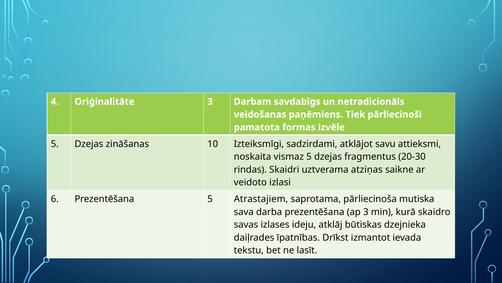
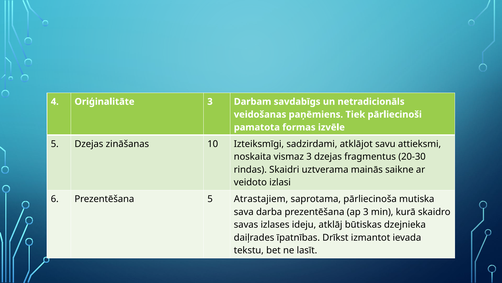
vismaz 5: 5 -> 3
atziņas: atziņas -> mainās
